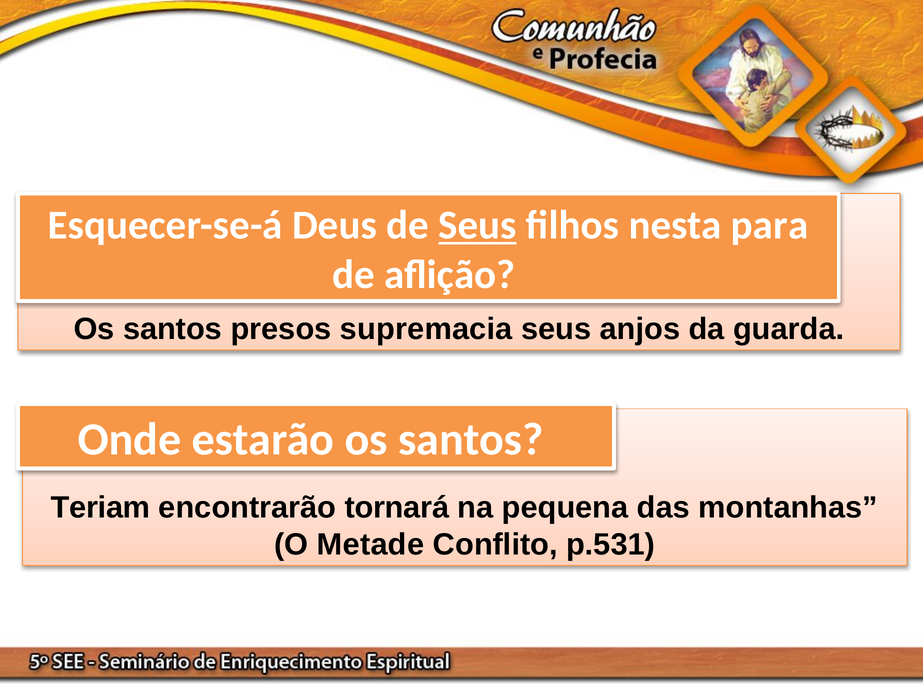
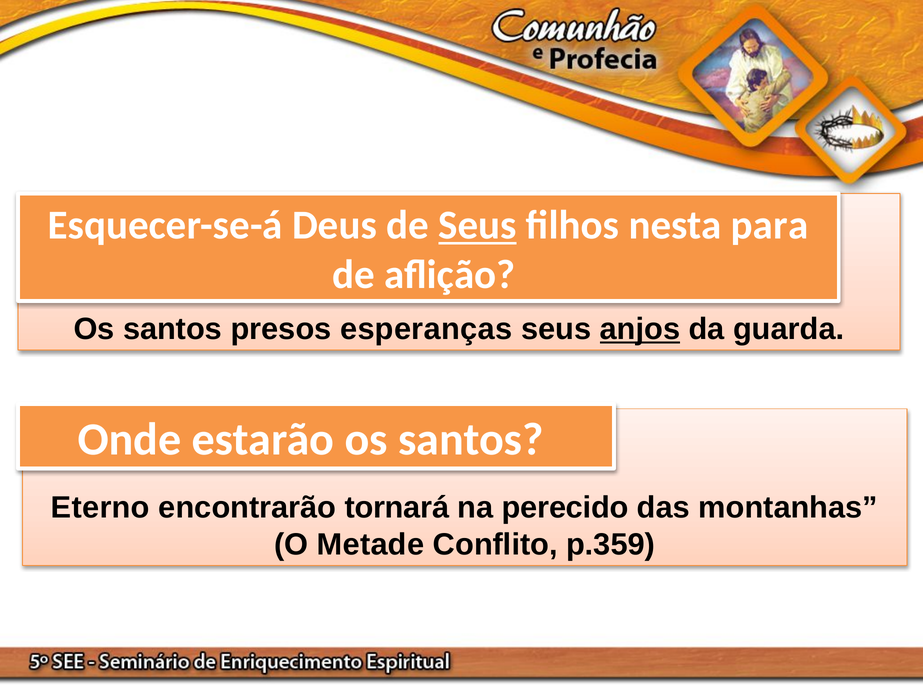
supremacia: supremacia -> esperanças
anjos underline: none -> present
Teriam: Teriam -> Eterno
pequena: pequena -> perecido
p.531: p.531 -> p.359
